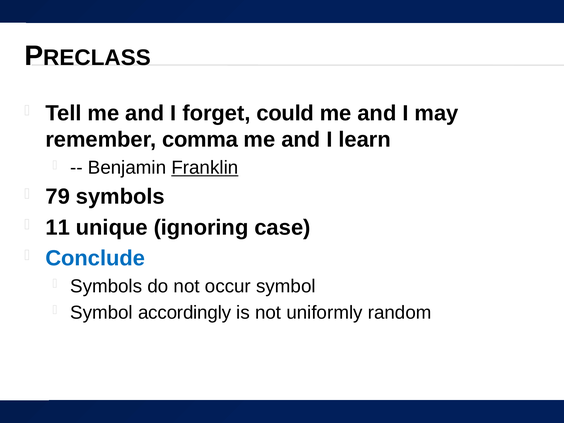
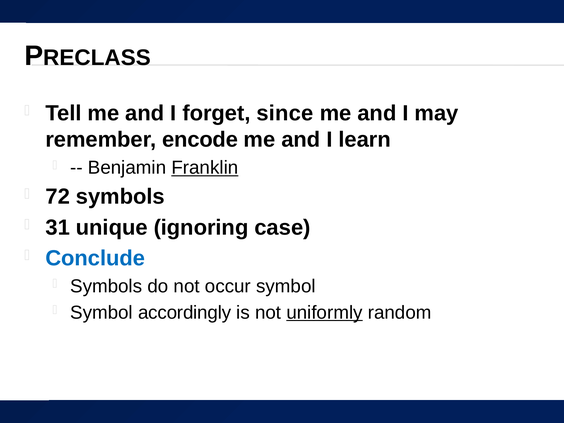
could: could -> since
comma: comma -> encode
79: 79 -> 72
11: 11 -> 31
uniformly underline: none -> present
